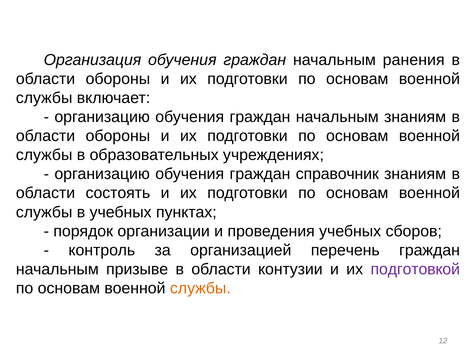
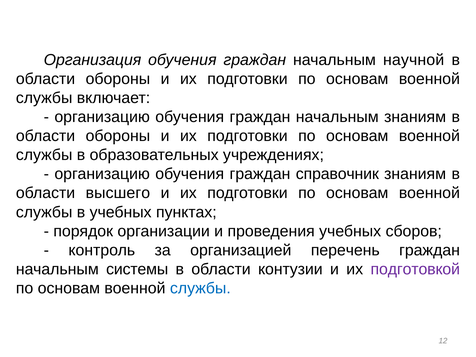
ранения: ранения -> научной
состоять: состоять -> высшего
призыве: призыве -> системы
службы at (200, 288) colour: orange -> blue
